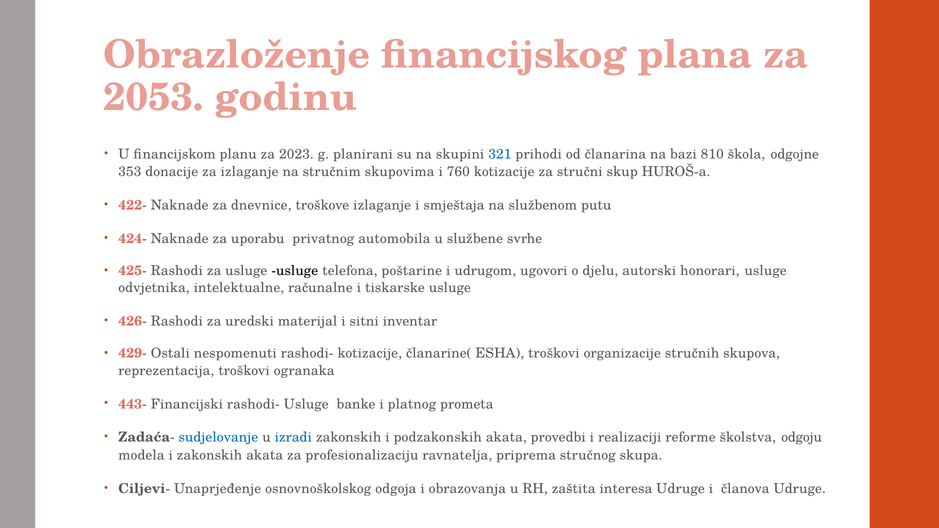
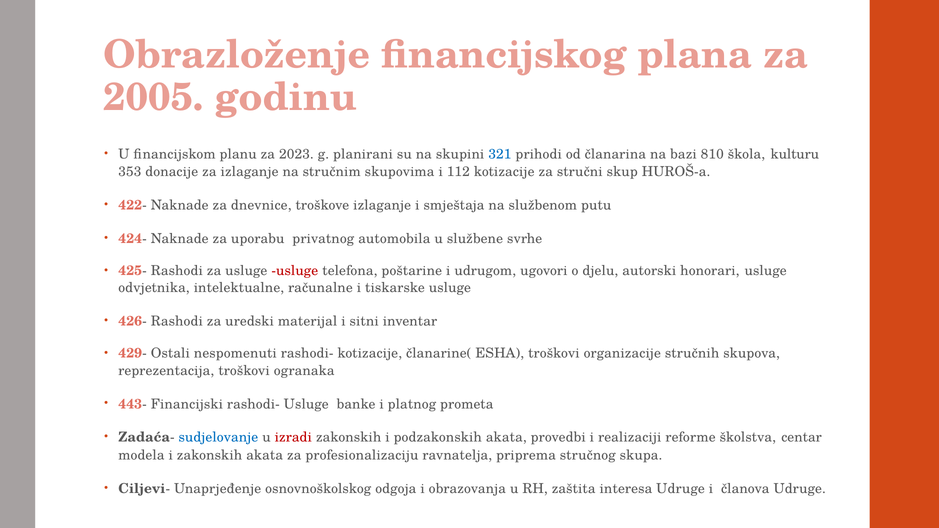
2053: 2053 -> 2005
odgojne: odgojne -> kulturu
760: 760 -> 112
usluge at (295, 271) colour: black -> red
izradi colour: blue -> red
odgoju: odgoju -> centar
